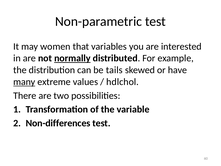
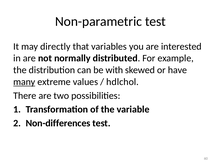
women: women -> directly
normally underline: present -> none
tails: tails -> with
